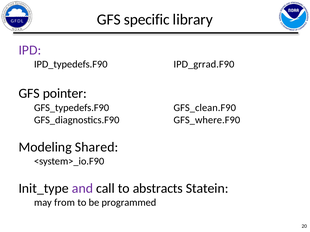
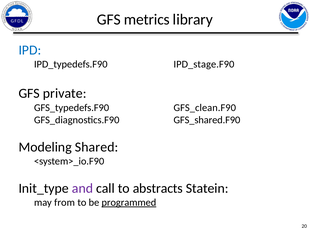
specific: specific -> metrics
IPD colour: purple -> blue
IPD_grrad.F90: IPD_grrad.F90 -> IPD_stage.F90
pointer: pointer -> private
GFS_where.F90: GFS_where.F90 -> GFS_shared.F90
programmed underline: none -> present
